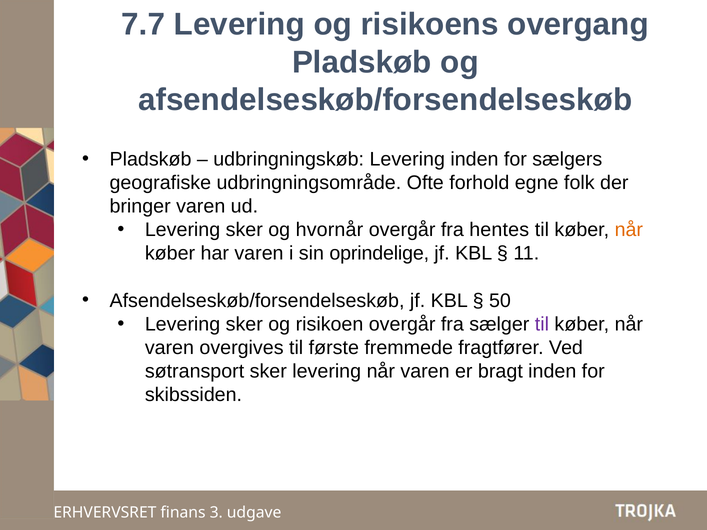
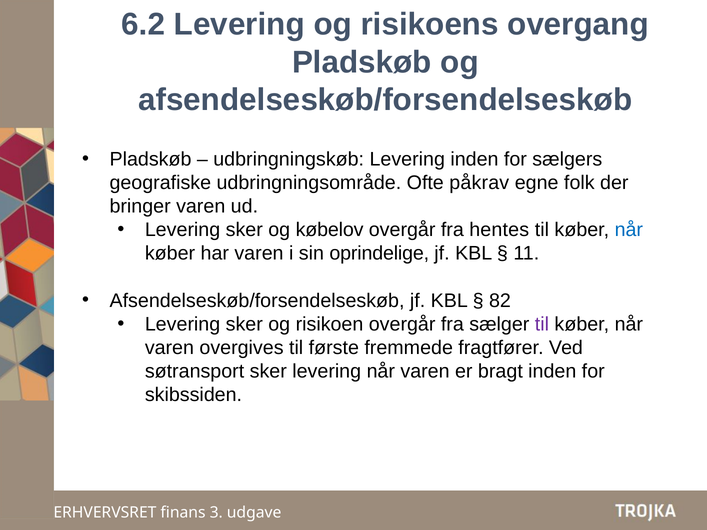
7.7: 7.7 -> 6.2
forhold: forhold -> påkrav
hvornår: hvornår -> købelov
når at (629, 230) colour: orange -> blue
50: 50 -> 82
